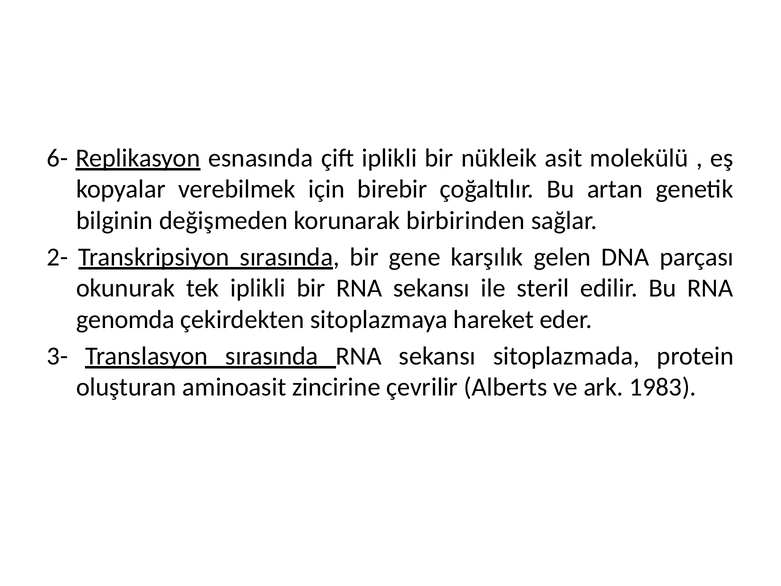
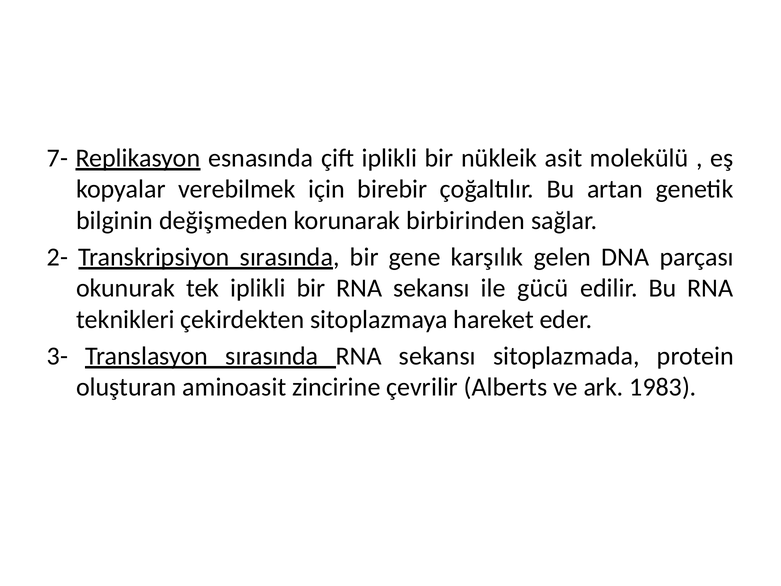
6-: 6- -> 7-
steril: steril -> gücü
genomda: genomda -> teknikleri
